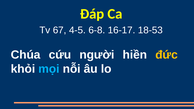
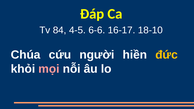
67: 67 -> 84
6-8: 6-8 -> 6-6
18-53: 18-53 -> 18-10
mọi colour: light blue -> pink
